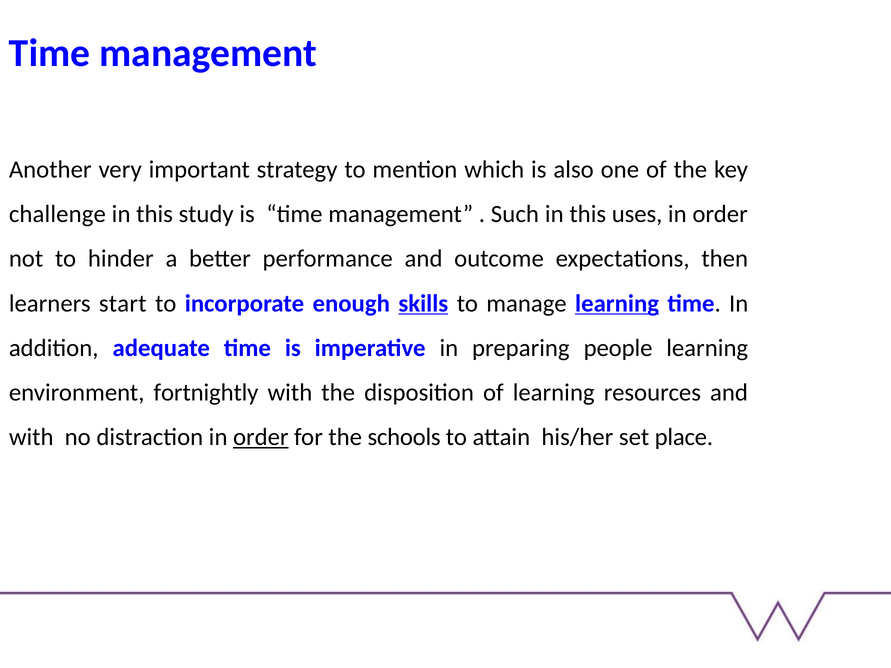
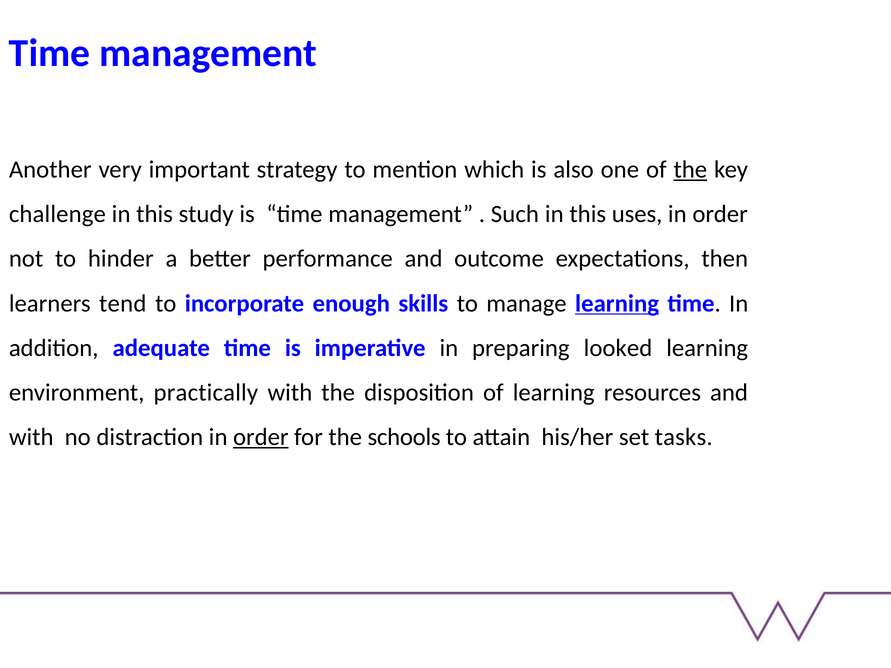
the at (690, 170) underline: none -> present
start: start -> tend
skills underline: present -> none
people: people -> looked
fortnightly: fortnightly -> practically
place: place -> tasks
